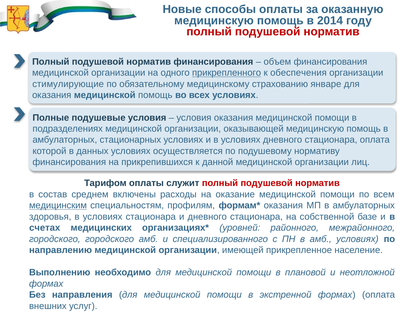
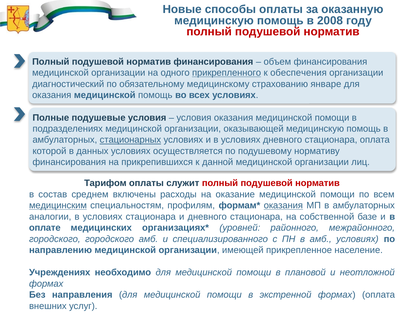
2014: 2014 -> 2008
стимулирующие: стимулирующие -> диагностический
стационарных underline: none -> present
оказания at (283, 205) underline: none -> present
здоровья: здоровья -> аналогии
счетах: счетах -> оплате
Выполнению: Выполнению -> Учреждениях
